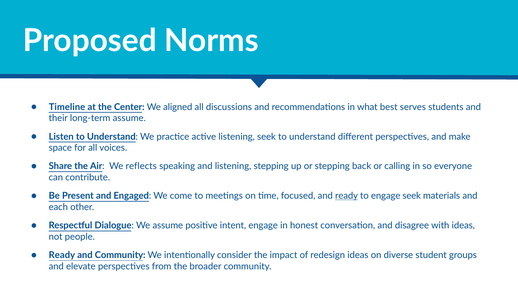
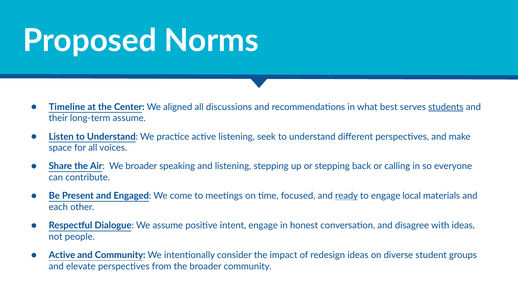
students underline: none -> present
We reflects: reflects -> broader
engage seek: seek -> local
Ready at (62, 255): Ready -> Active
